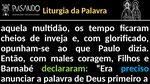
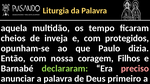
glorificado: glorificado -> protegidos
males: males -> nossa
preciso colour: light blue -> pink
